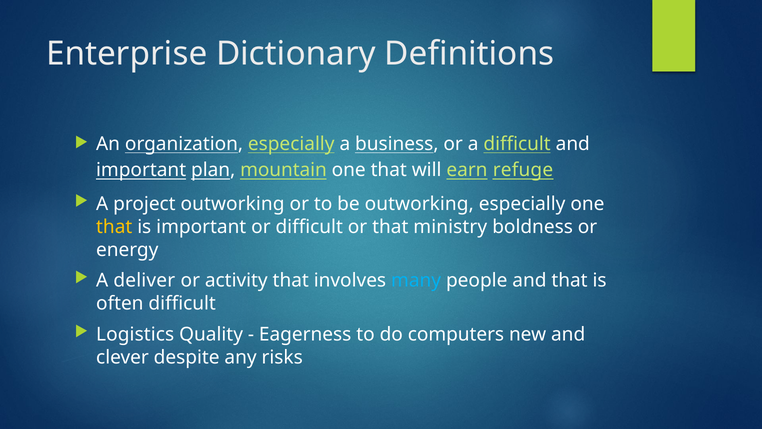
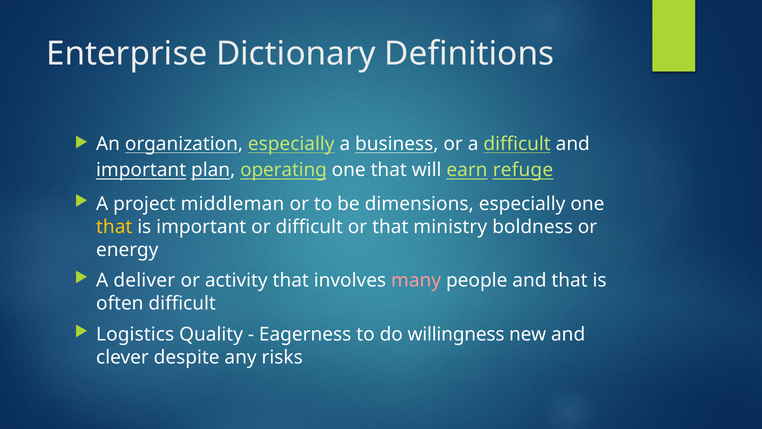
mountain: mountain -> operating
project outworking: outworking -> middleman
be outworking: outworking -> dimensions
many colour: light blue -> pink
computers: computers -> willingness
